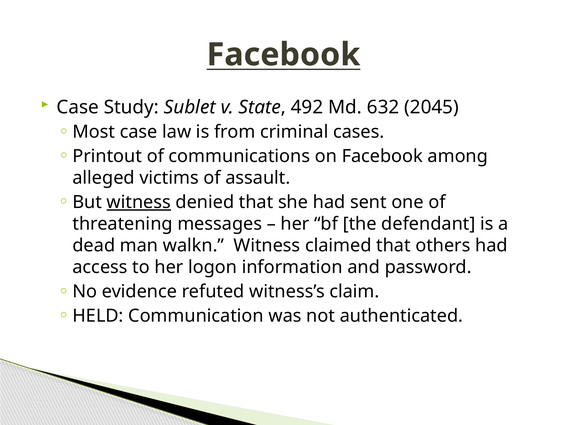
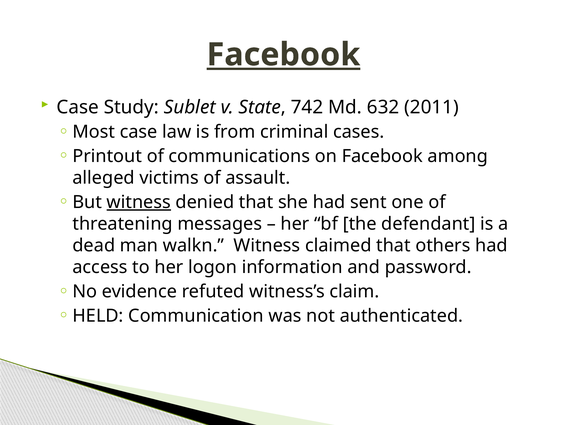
Facebook at (283, 55) underline: none -> present
492: 492 -> 742
2045: 2045 -> 2011
